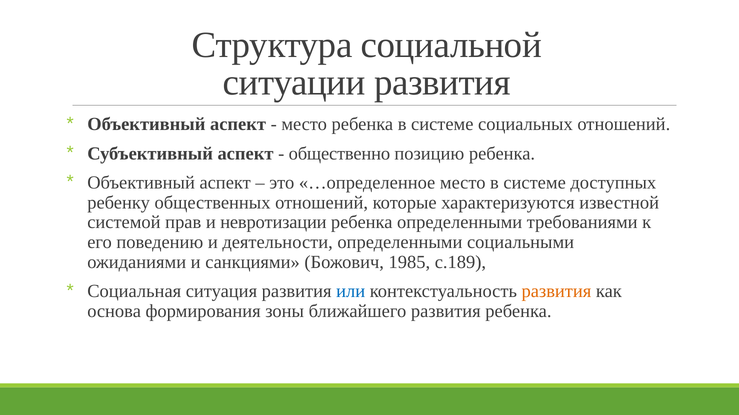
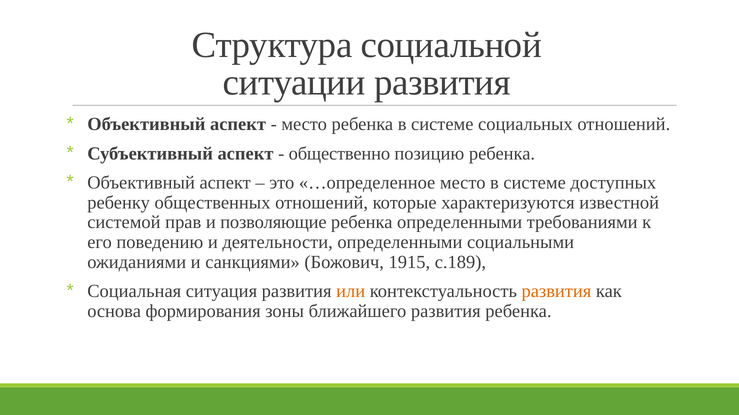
невротизации: невротизации -> позволяющие
1985: 1985 -> 1915
или colour: blue -> orange
